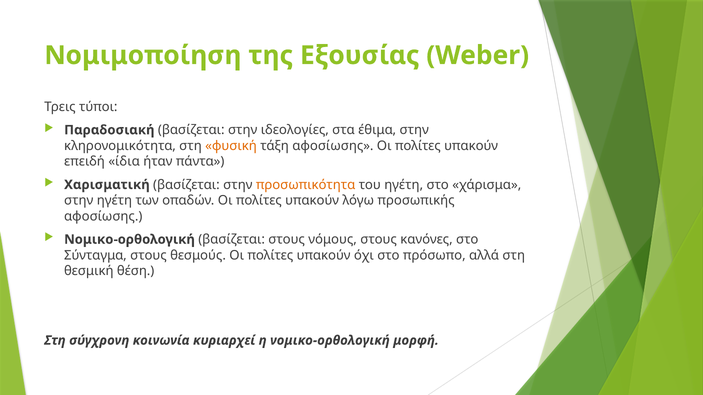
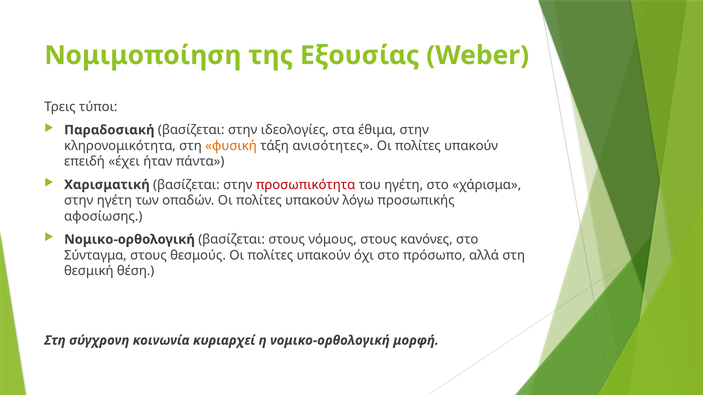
τάξη αφοσίωσης: αφοσίωσης -> ανισότητες
ίδια: ίδια -> έχει
προσωπικότητα colour: orange -> red
